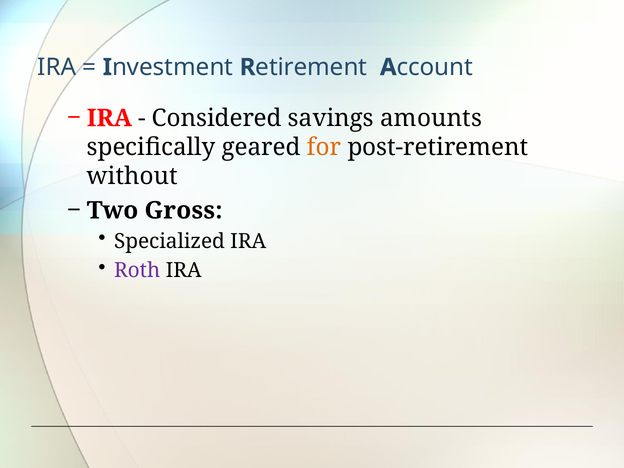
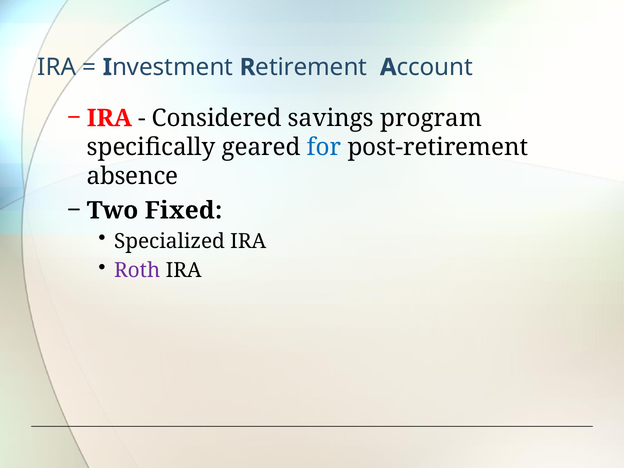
amounts: amounts -> program
for colour: orange -> blue
without: without -> absence
Gross: Gross -> Fixed
